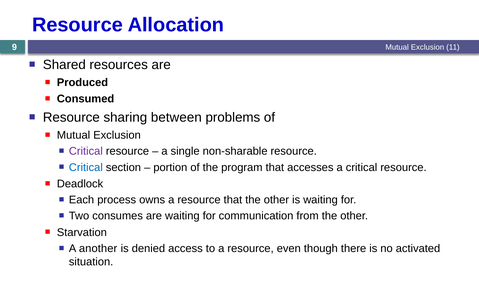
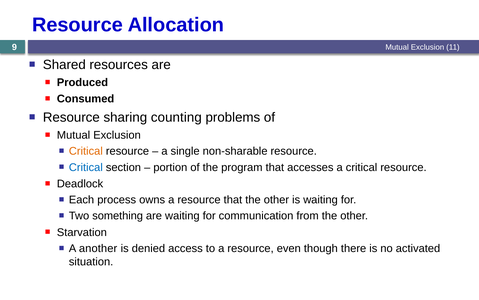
between: between -> counting
Critical at (86, 151) colour: purple -> orange
consumes: consumes -> something
